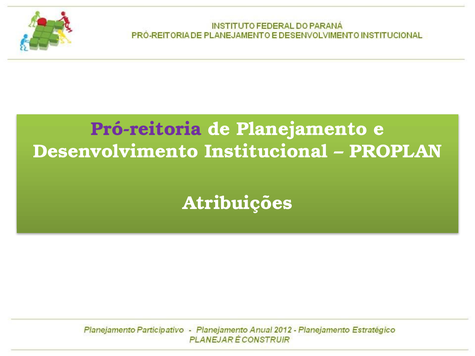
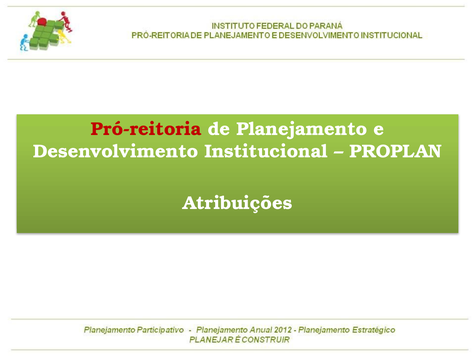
Pró-reitoria colour: purple -> red
